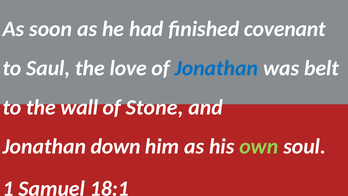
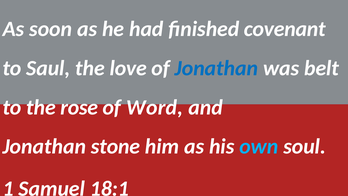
wall: wall -> rose
Stone: Stone -> Word
down: down -> stone
own colour: light green -> light blue
